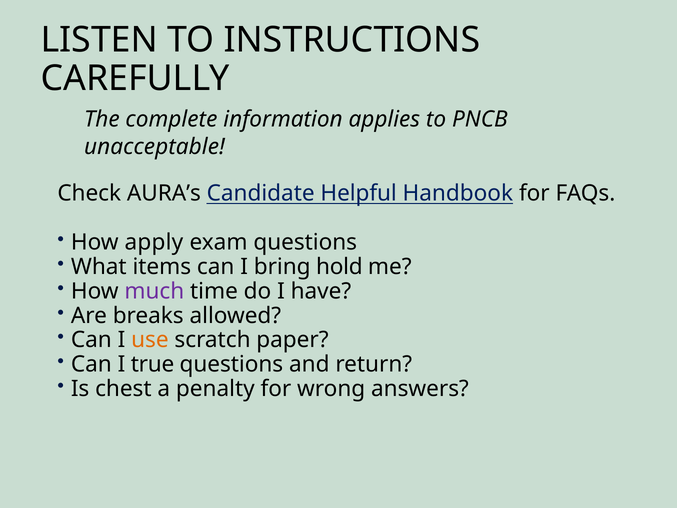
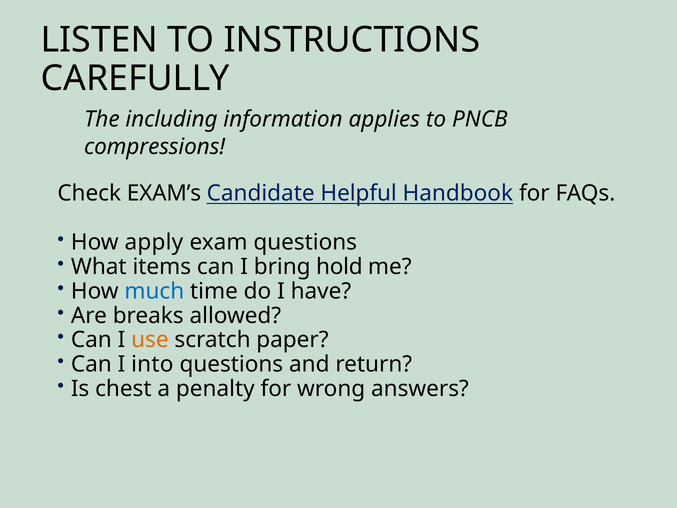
complete: complete -> including
unacceptable: unacceptable -> compressions
AURA’s: AURA’s -> EXAM’s
much colour: purple -> blue
true: true -> into
